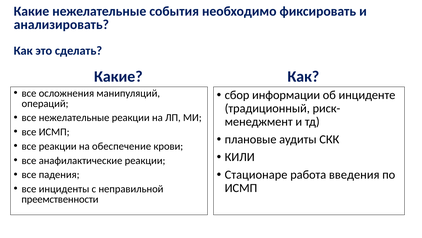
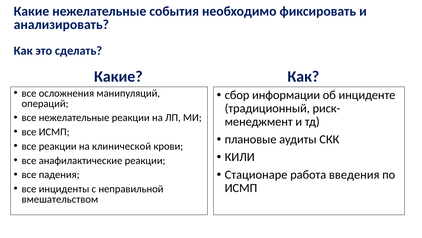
обеспечение: обеспечение -> клинической
преемственности: преемственности -> вмешательством
